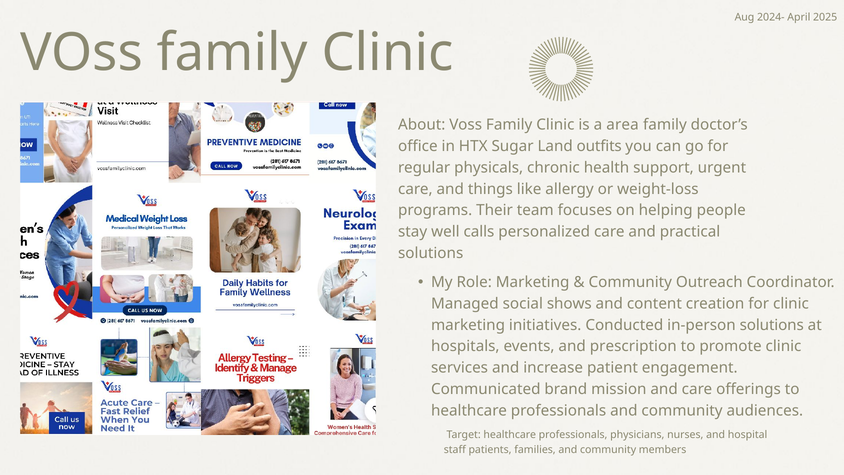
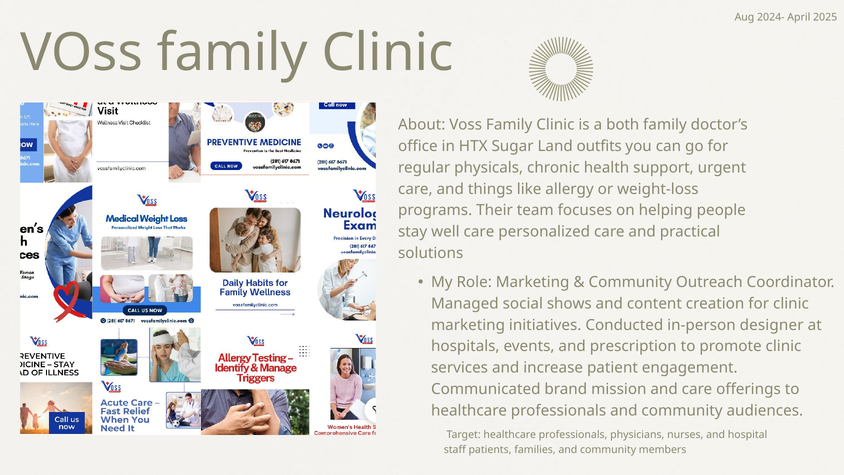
area: area -> both
well calls: calls -> care
in-person solutions: solutions -> designer
